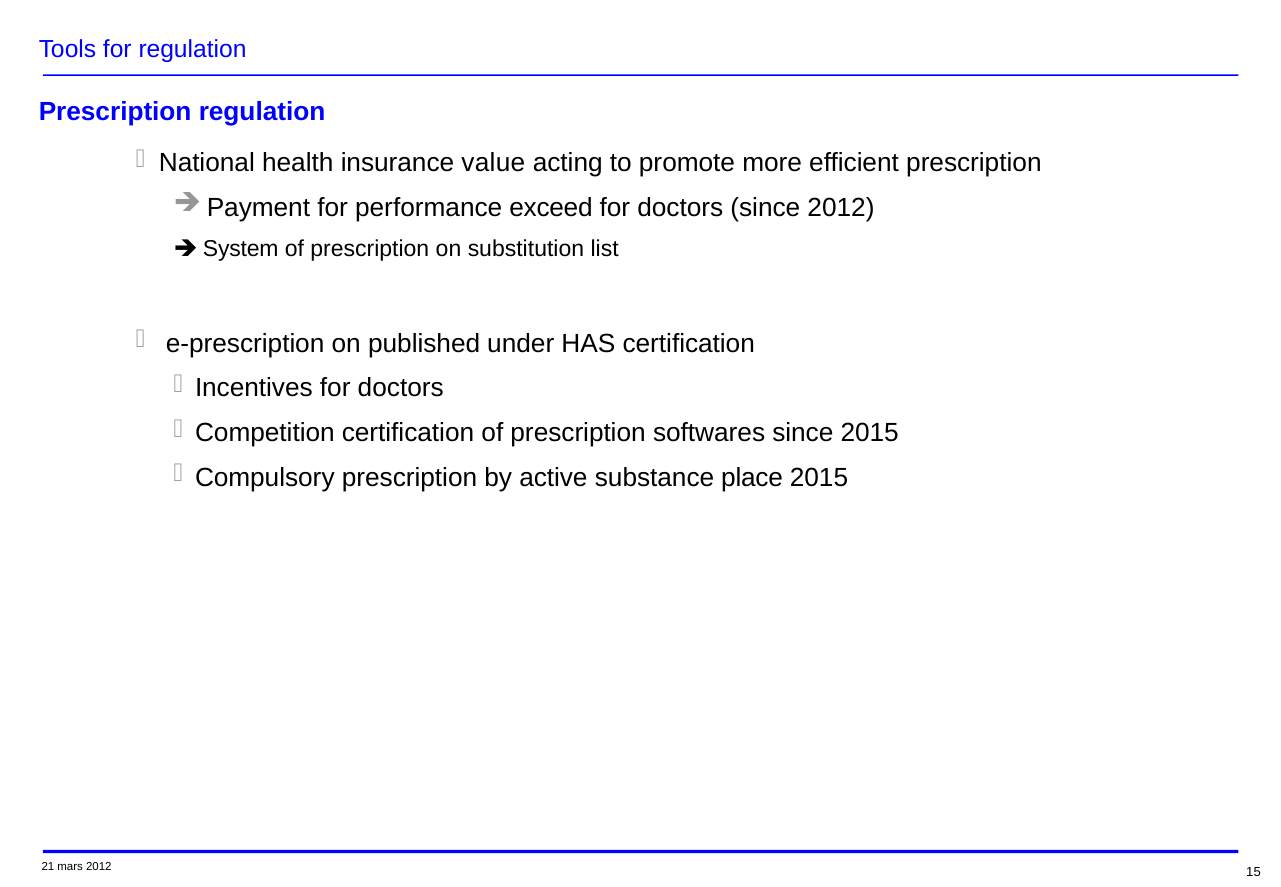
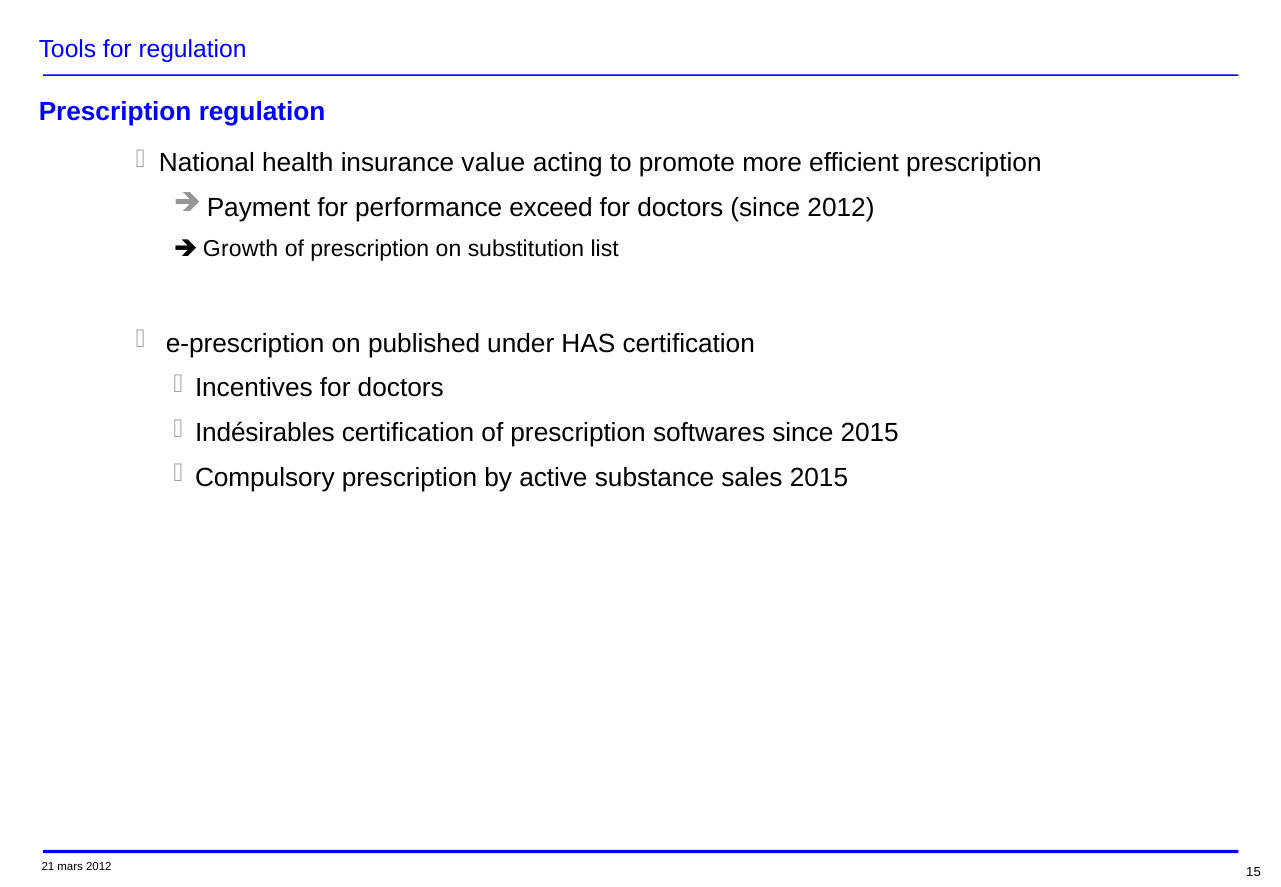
System: System -> Growth
Competition: Competition -> Indésirables
place: place -> sales
